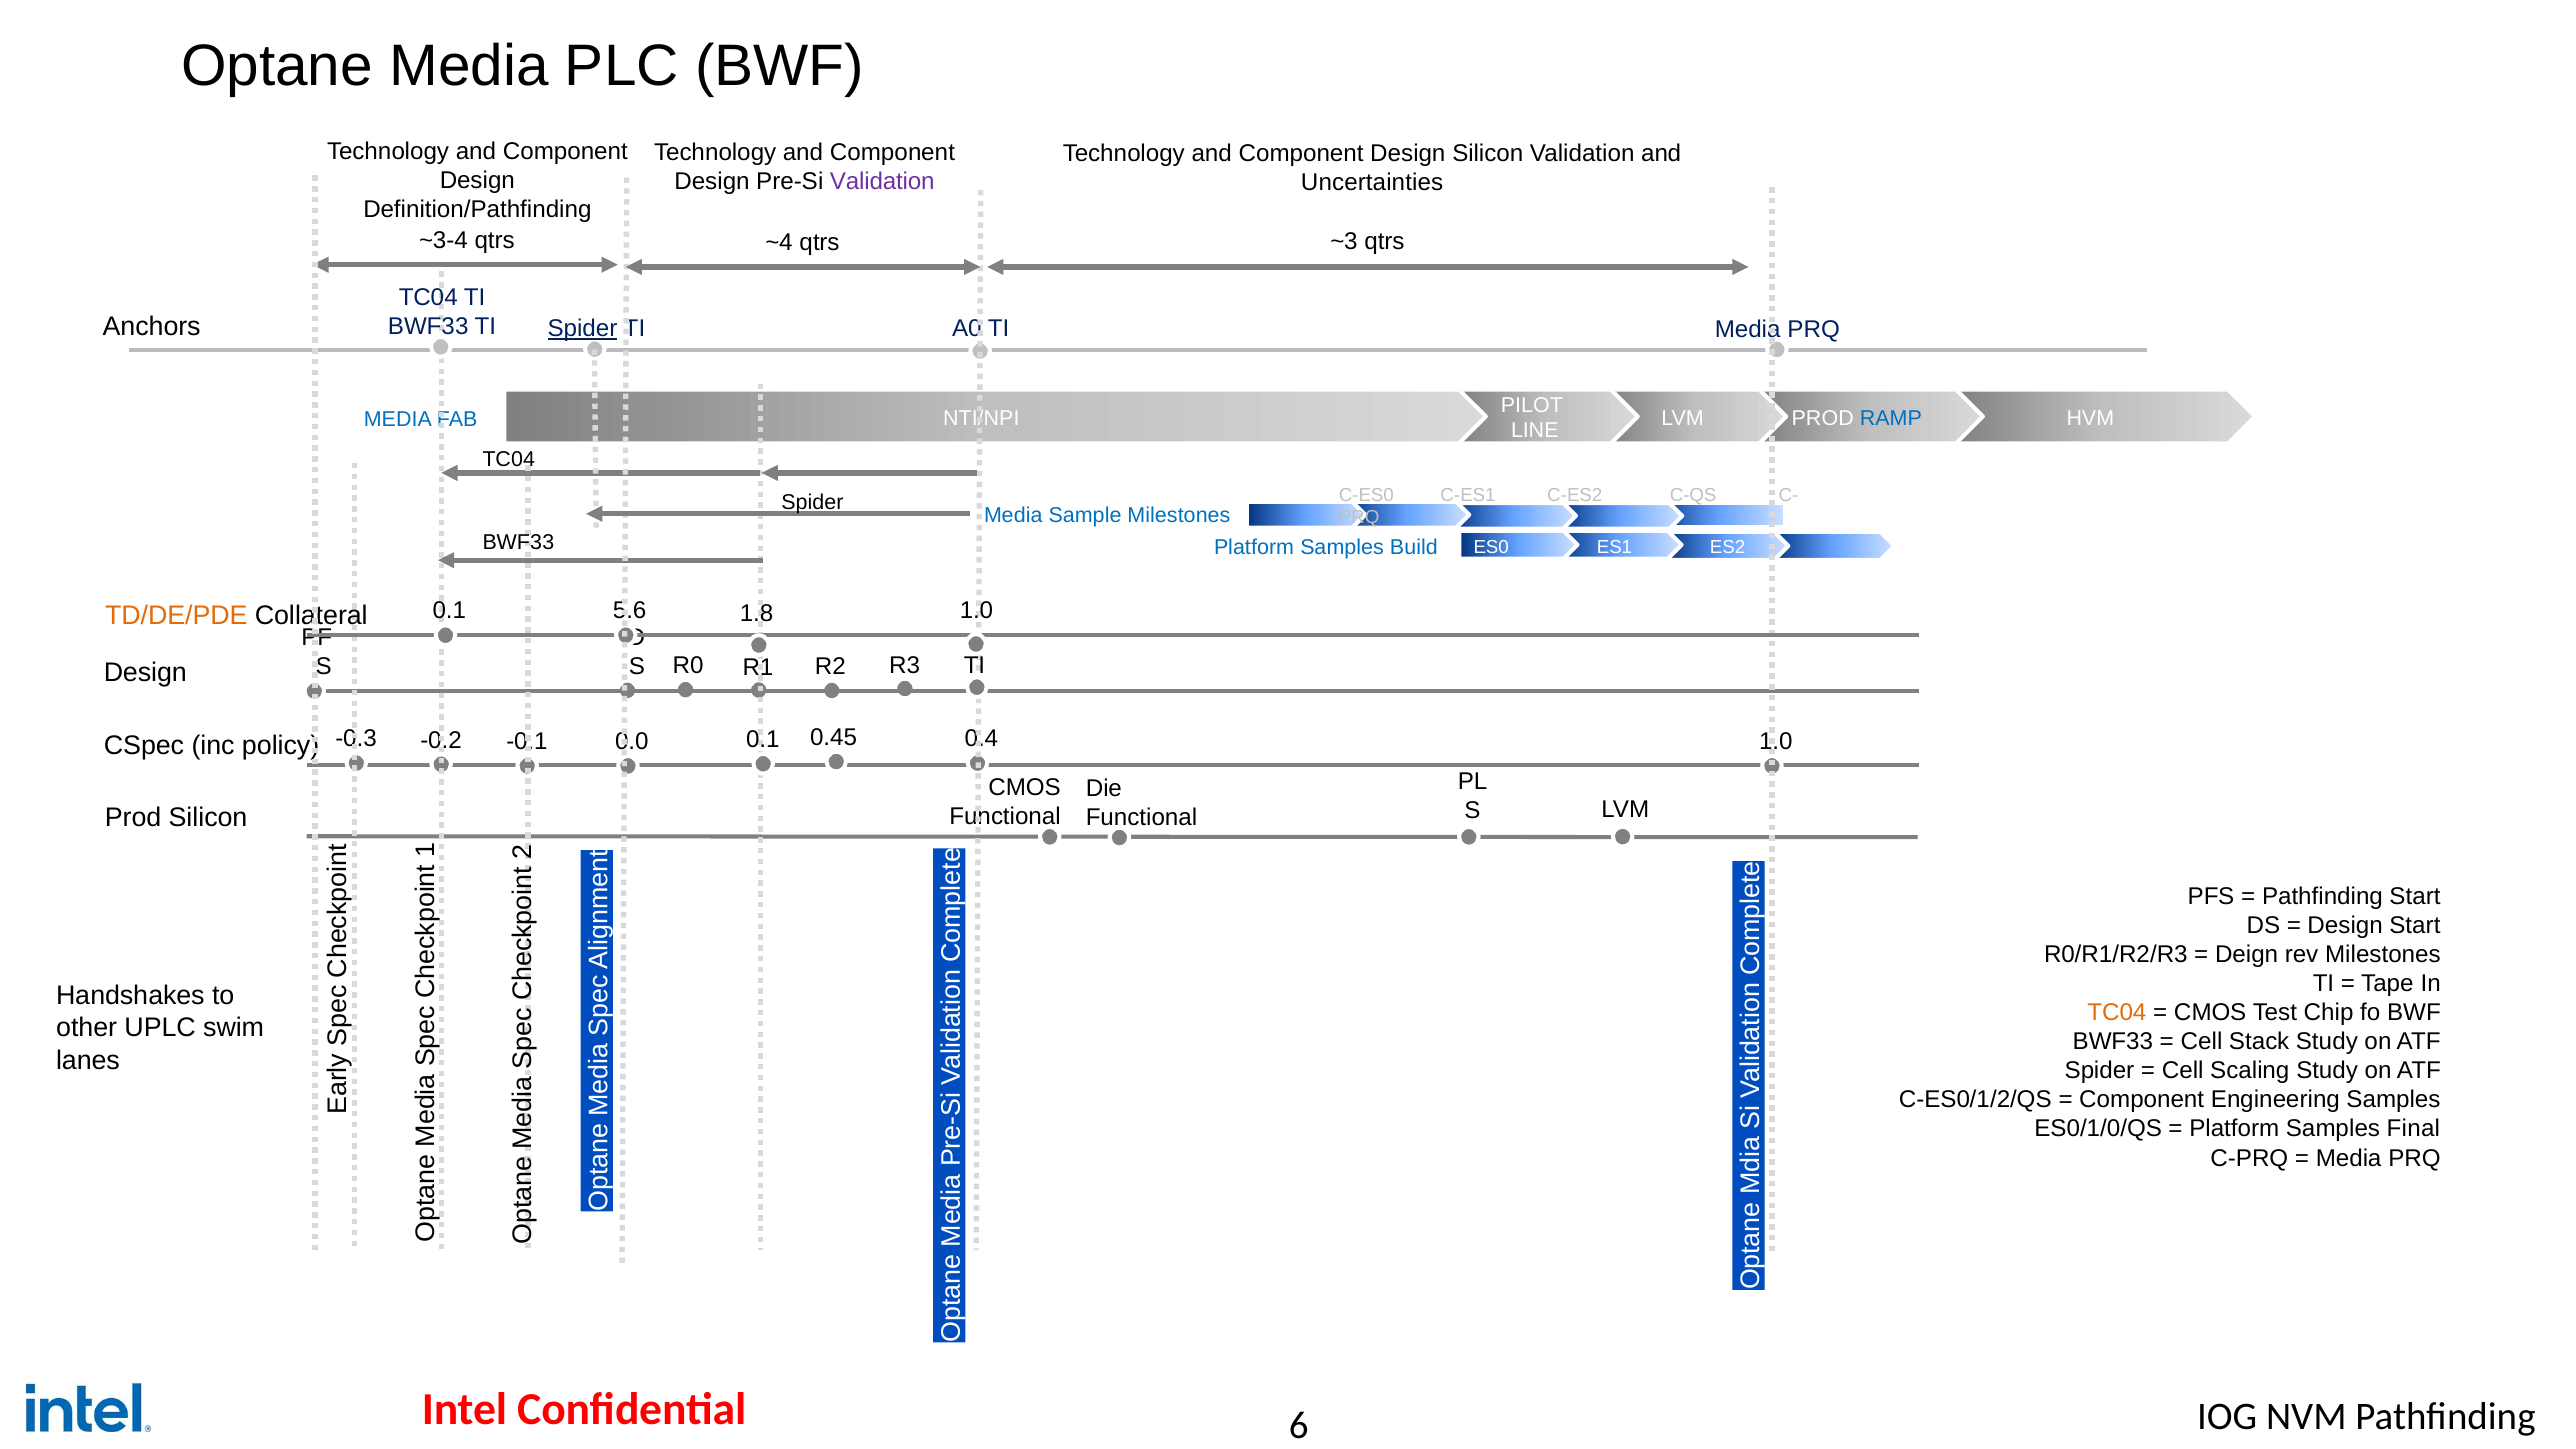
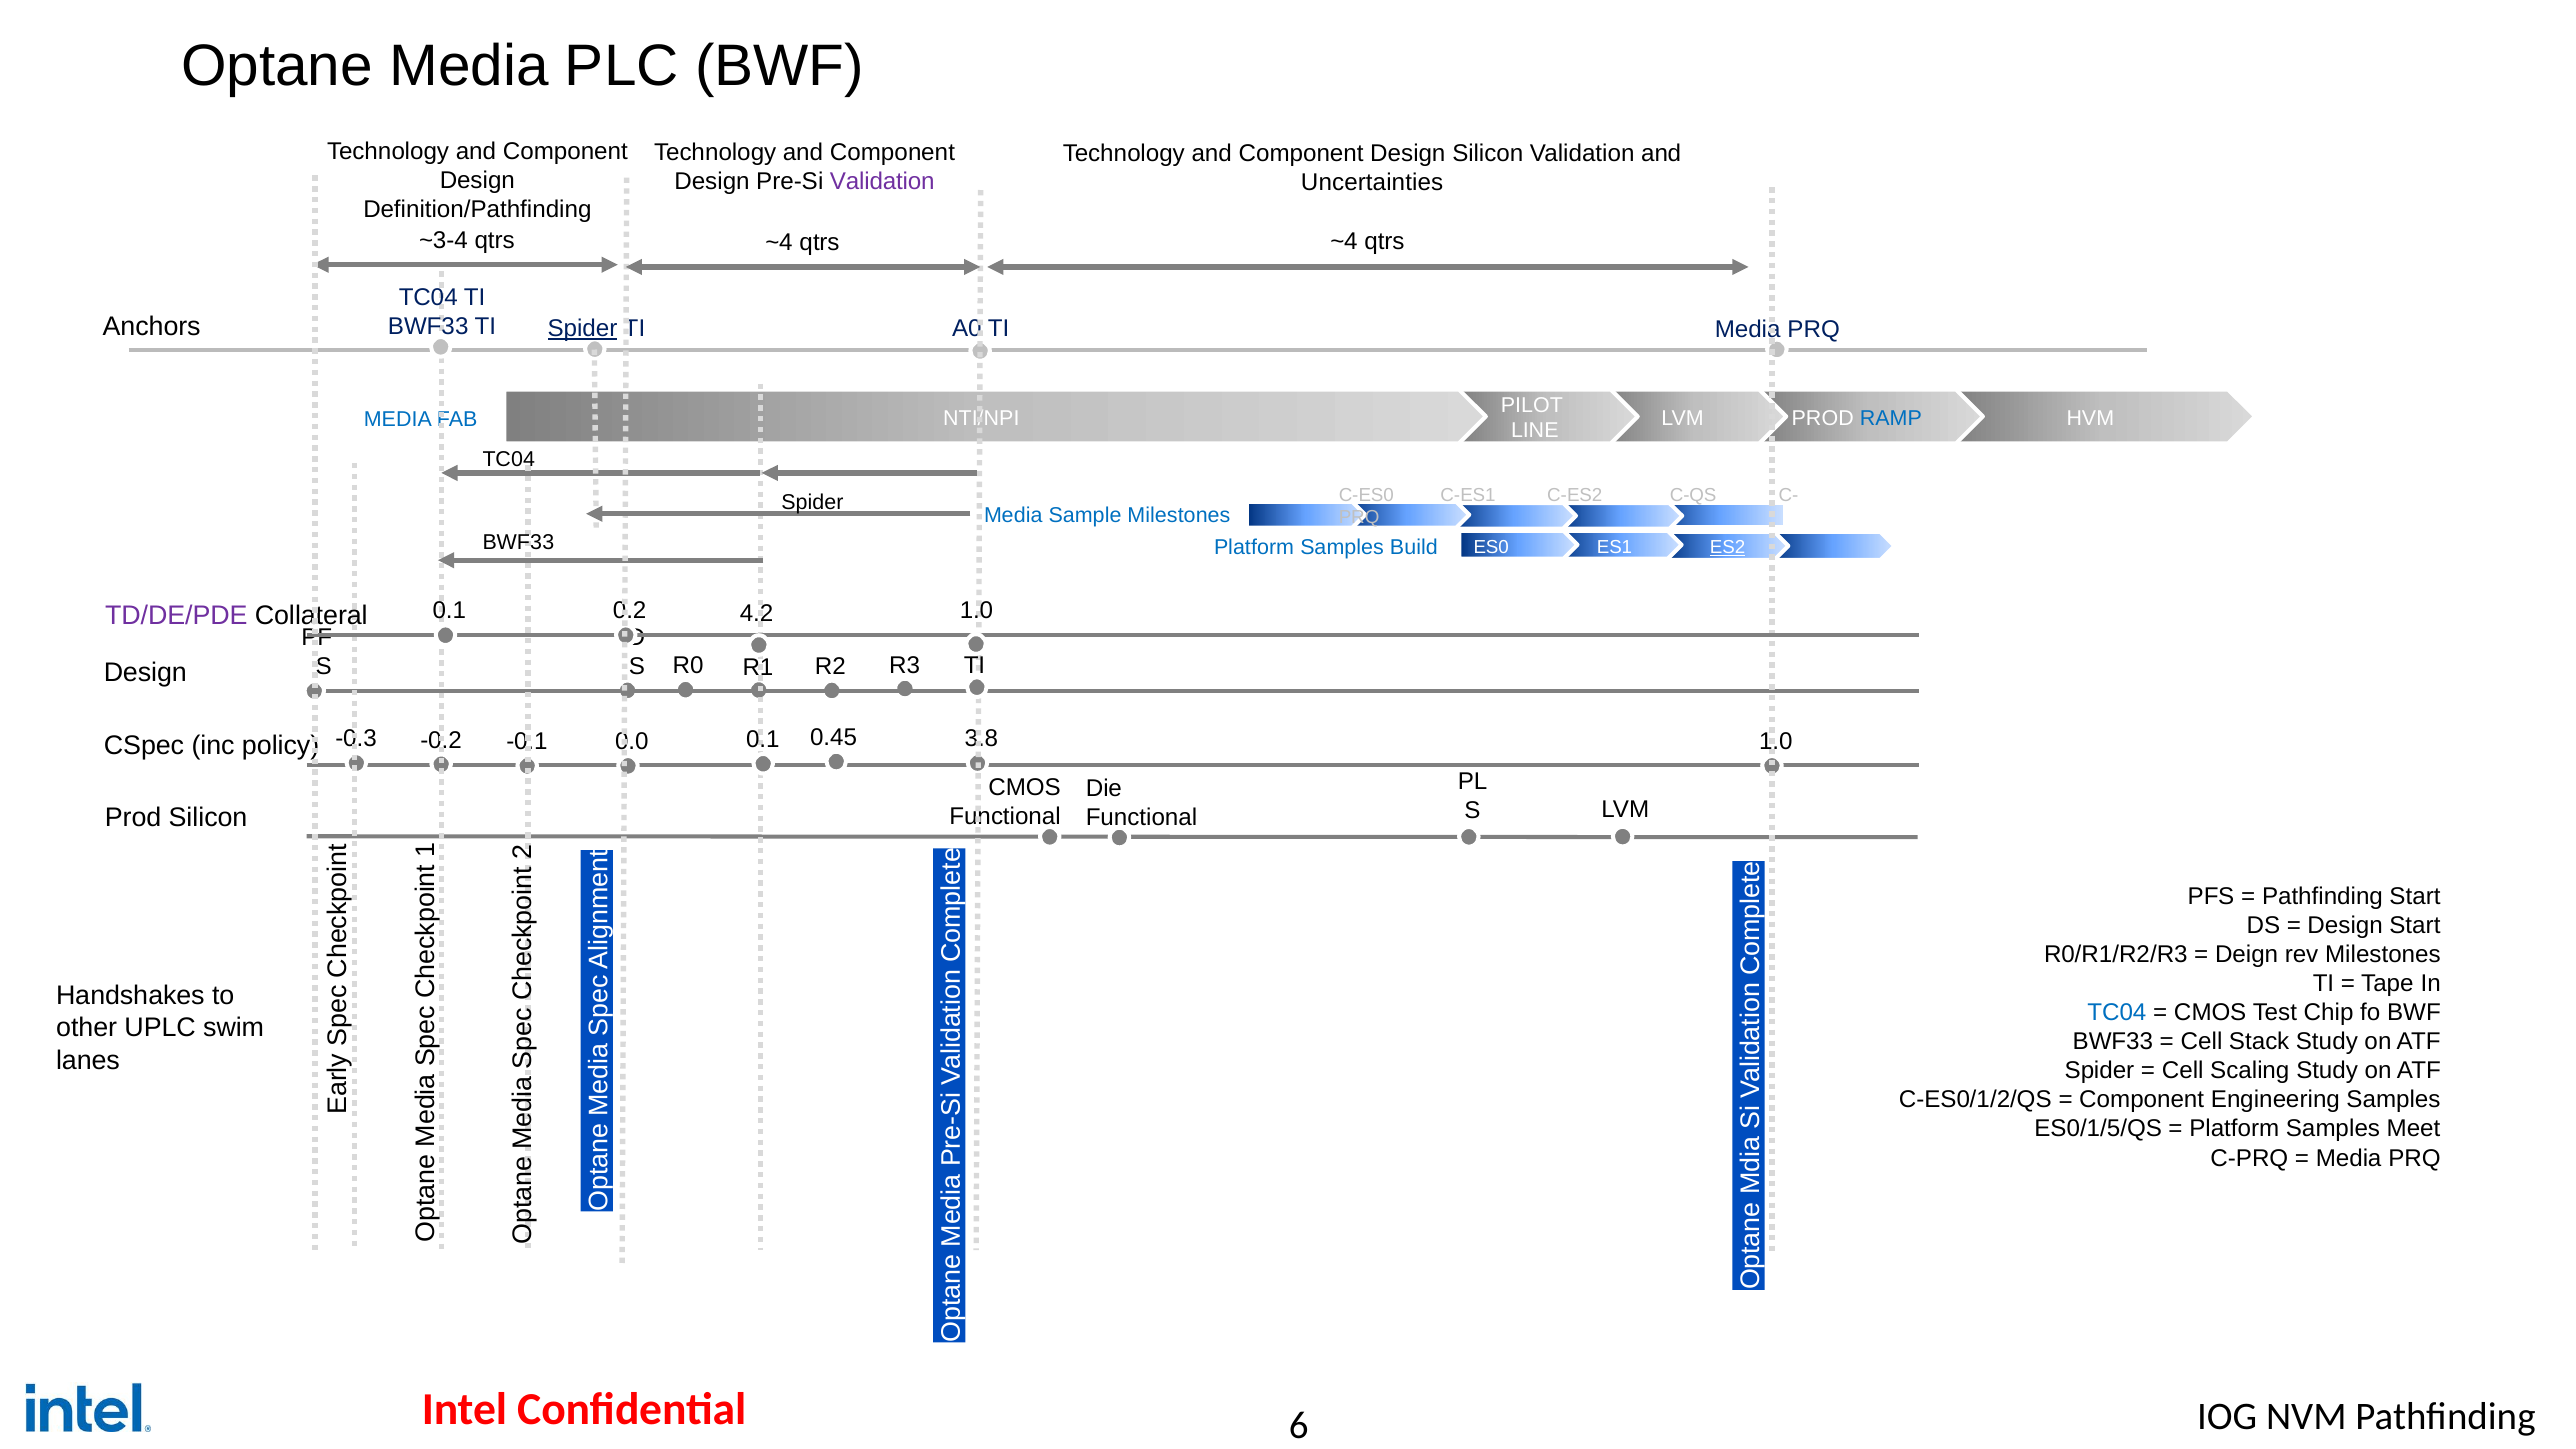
qtrs ~3: ~3 -> ~4
ES2 underline: none -> present
1.8: 1.8 -> 4.2
TD/DE/PDE colour: orange -> purple
5.6: 5.6 -> 0.2
0.4: 0.4 -> 3.8
TC04 at (2117, 1013) colour: orange -> blue
ES0/1/0/QS: ES0/1/0/QS -> ES0/1/5/QS
Final: Final -> Meet
